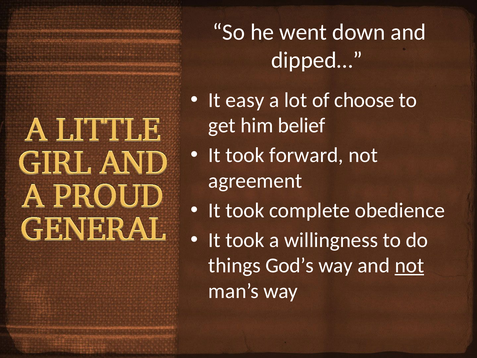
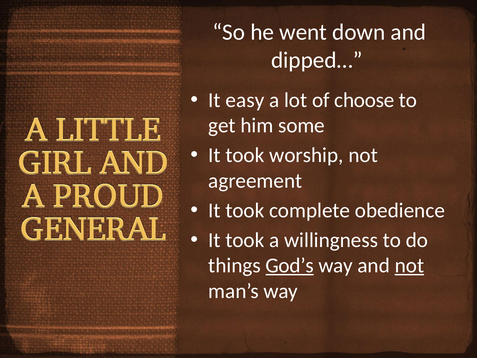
belief: belief -> some
forward: forward -> worship
God’s underline: none -> present
